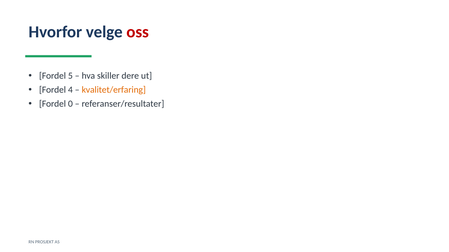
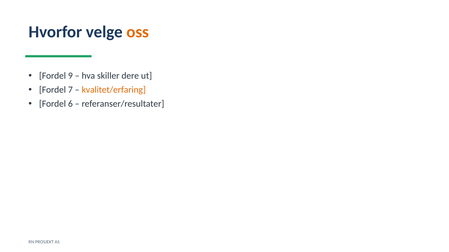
oss colour: red -> orange
5: 5 -> 9
4: 4 -> 7
0: 0 -> 6
